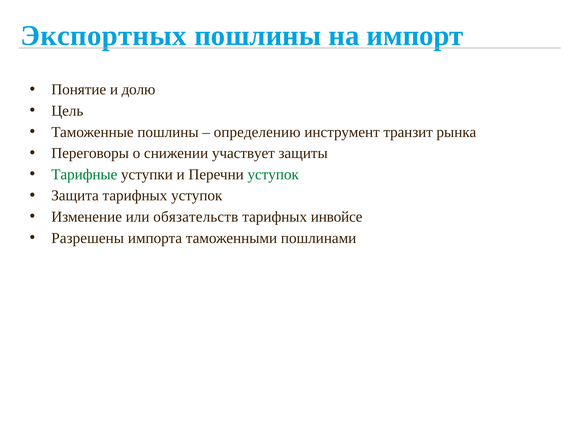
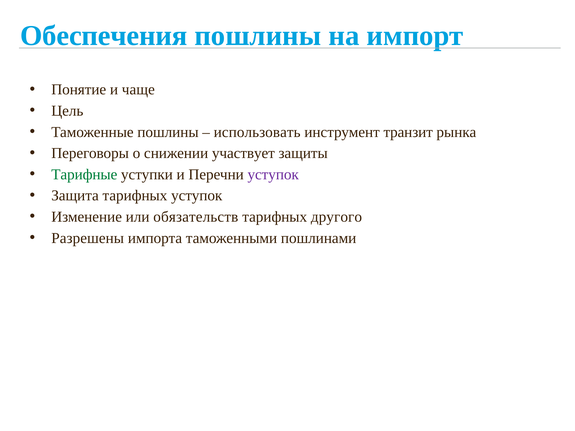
Экспортных: Экспортных -> Обеспечения
долю: долю -> чаще
определению: определению -> использовать
уступок at (273, 175) colour: green -> purple
инвойсе: инвойсе -> другого
